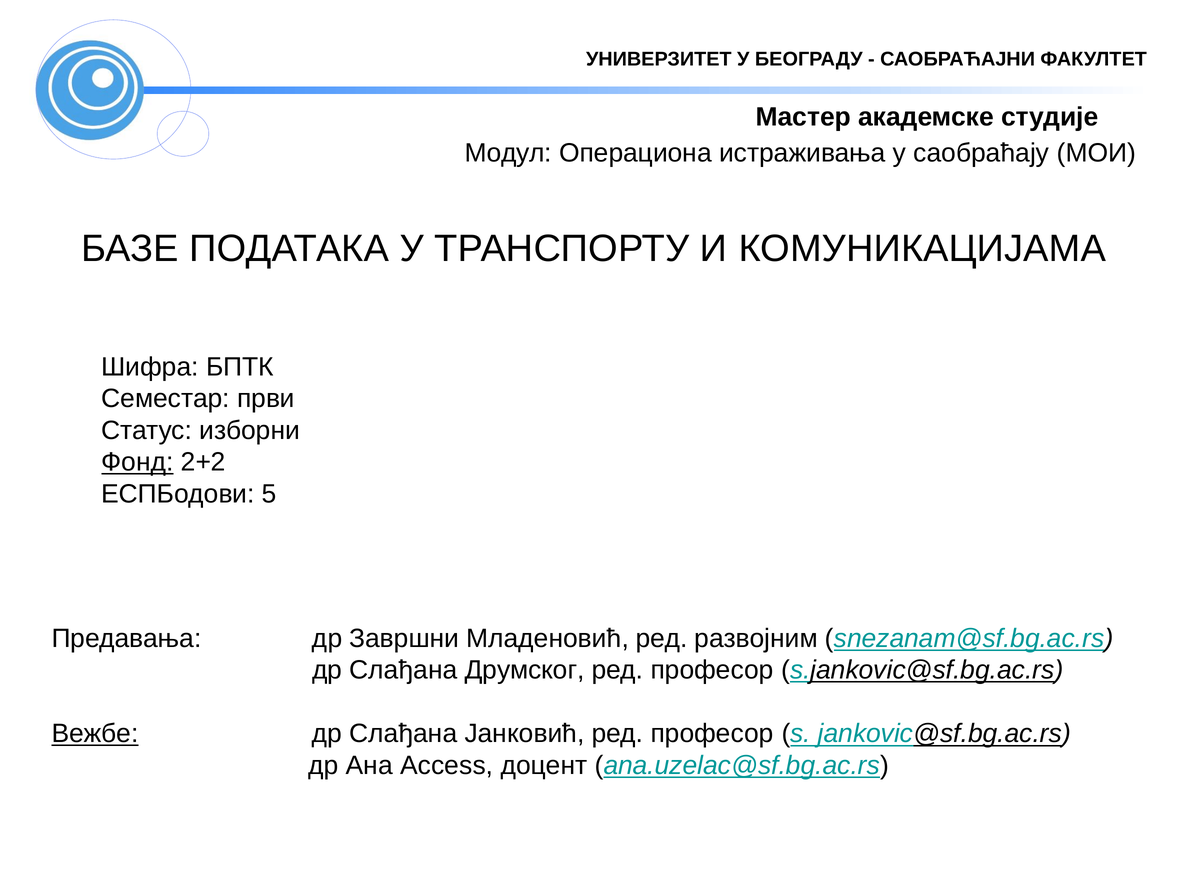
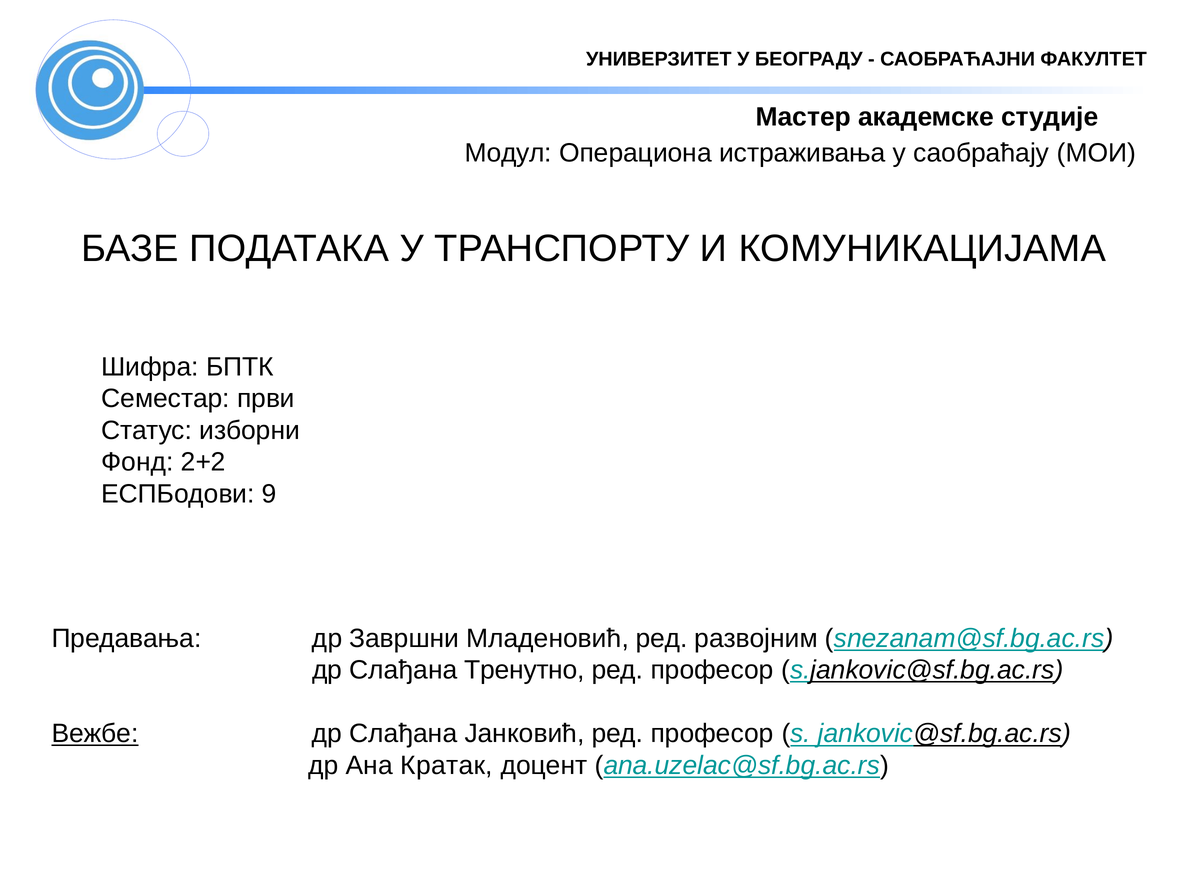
Фонд underline: present -> none
5: 5 -> 9
Друмског: Друмског -> Тренутно
Access: Access -> Кратак
